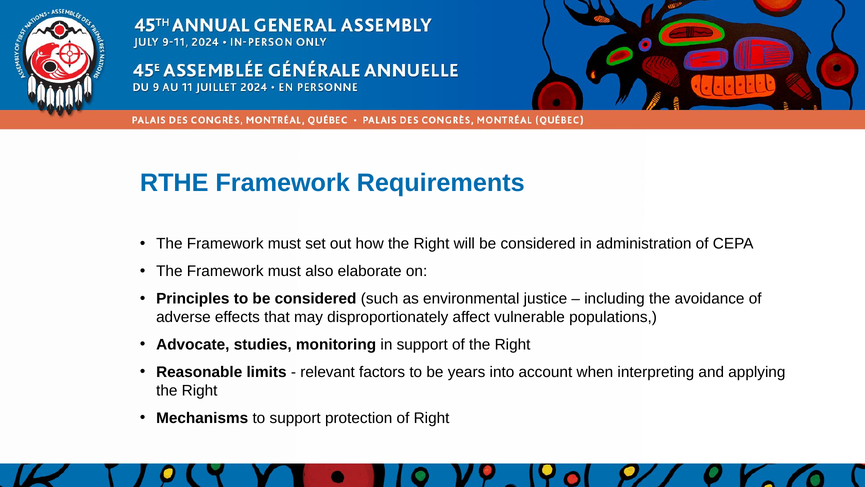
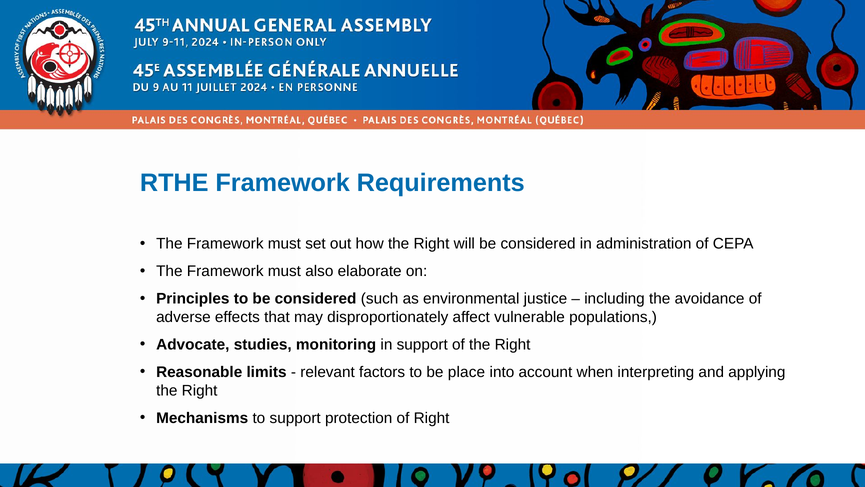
years: years -> place
